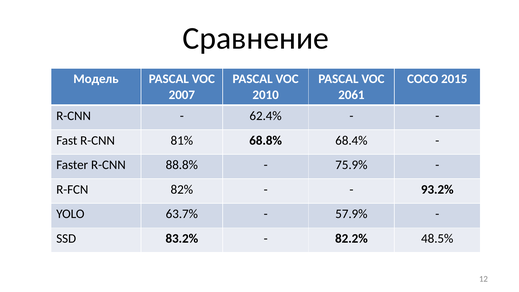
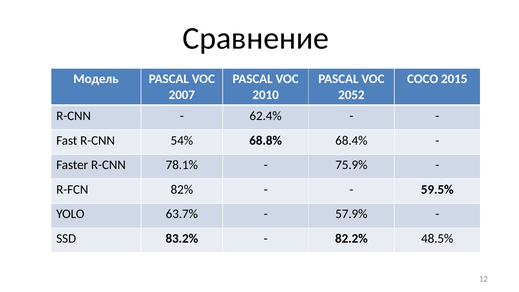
2061: 2061 -> 2052
81%: 81% -> 54%
88.8%: 88.8% -> 78.1%
93.2%: 93.2% -> 59.5%
